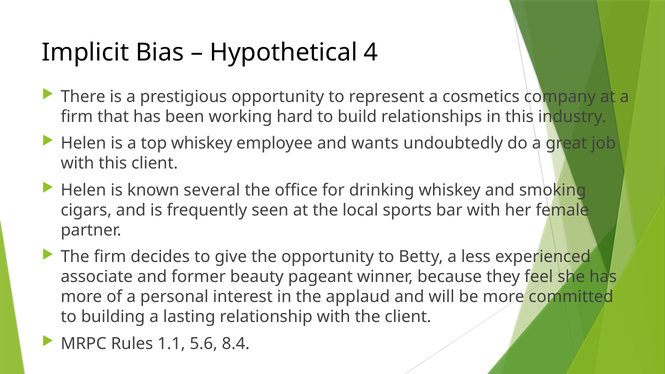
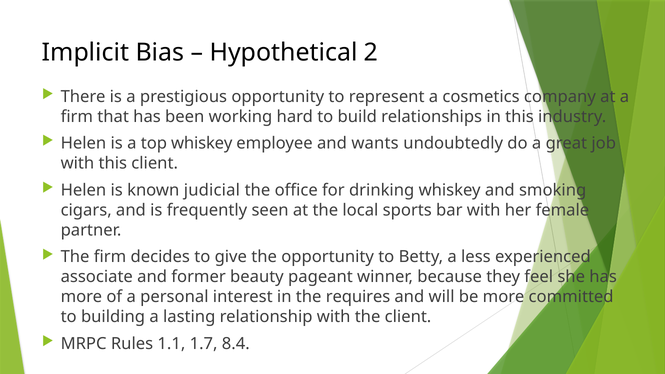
4: 4 -> 2
several: several -> judicial
applaud: applaud -> requires
5.6: 5.6 -> 1.7
